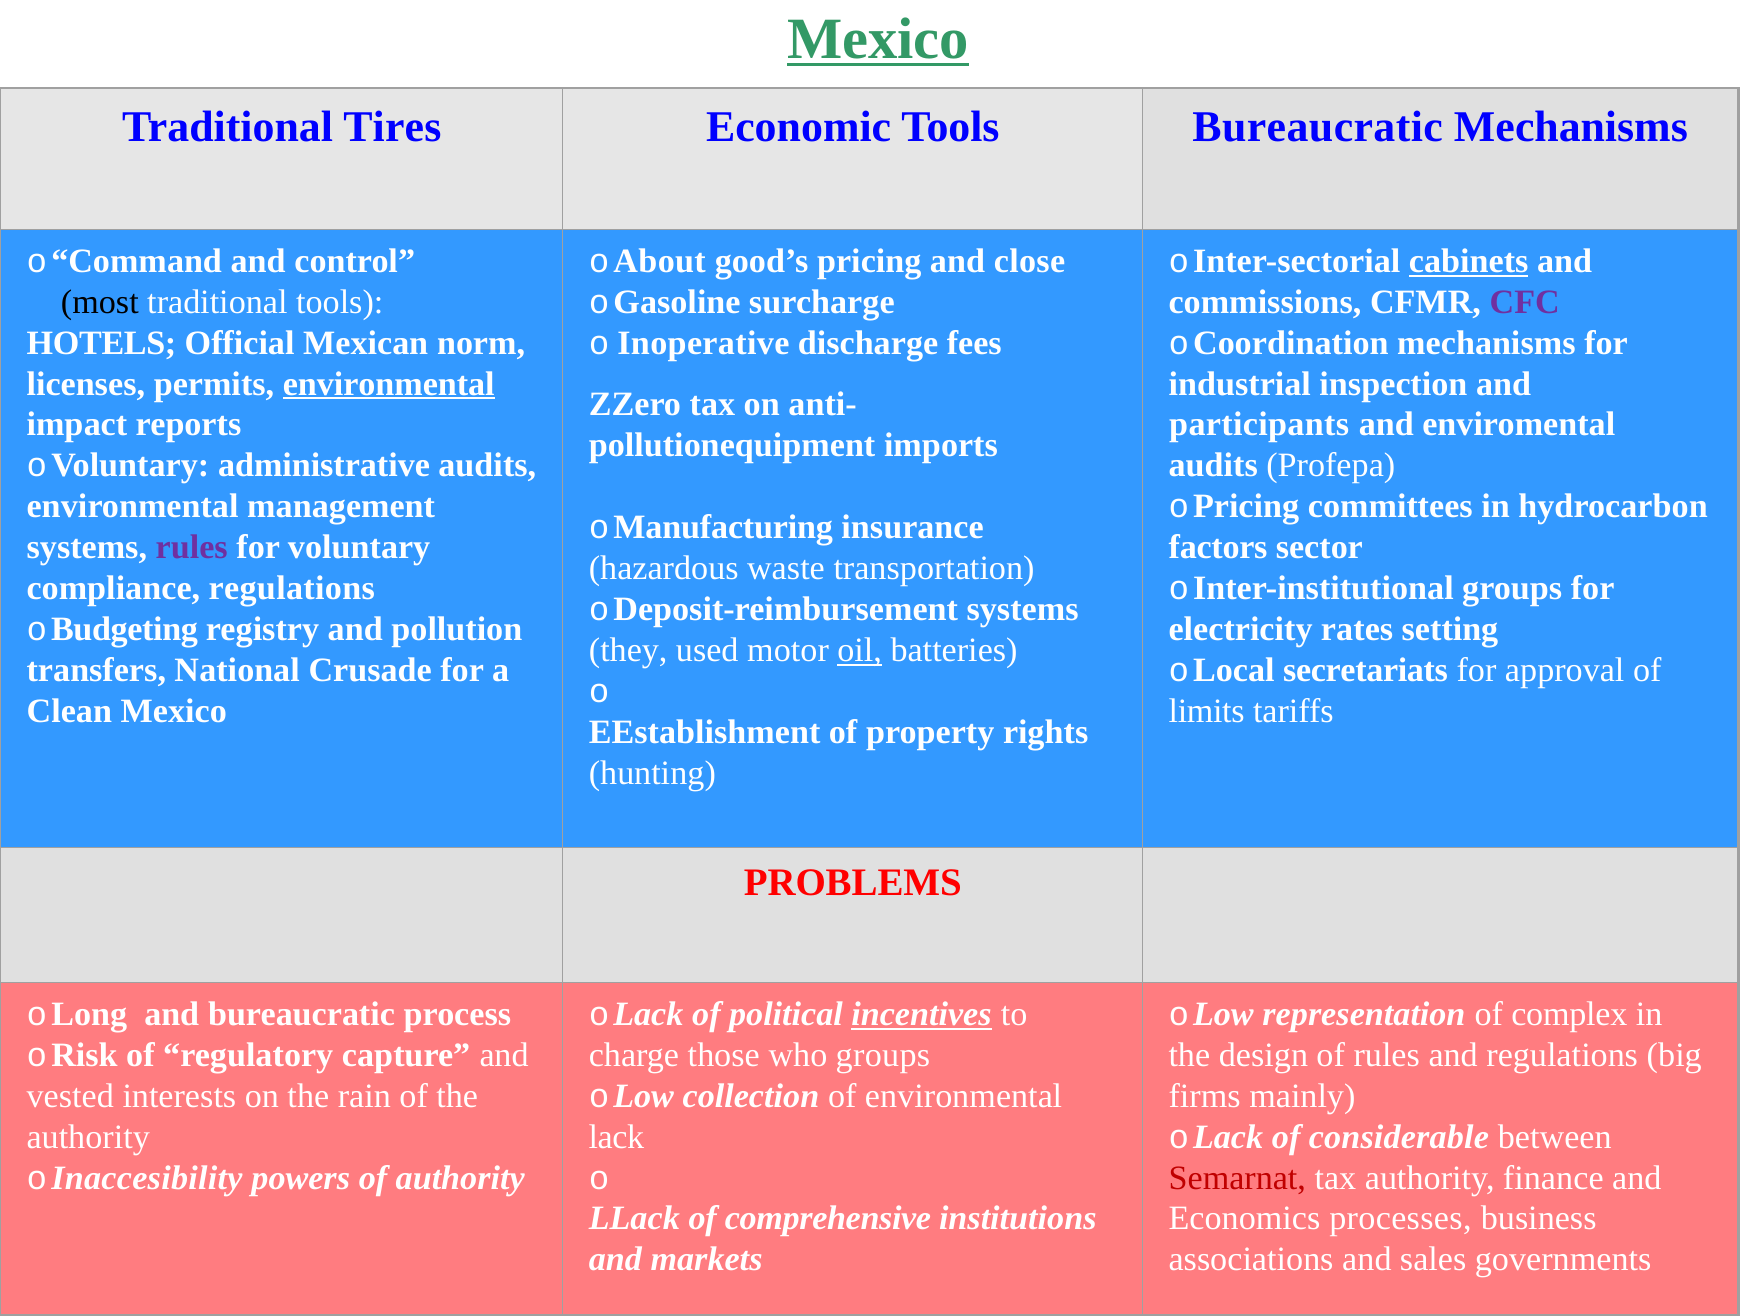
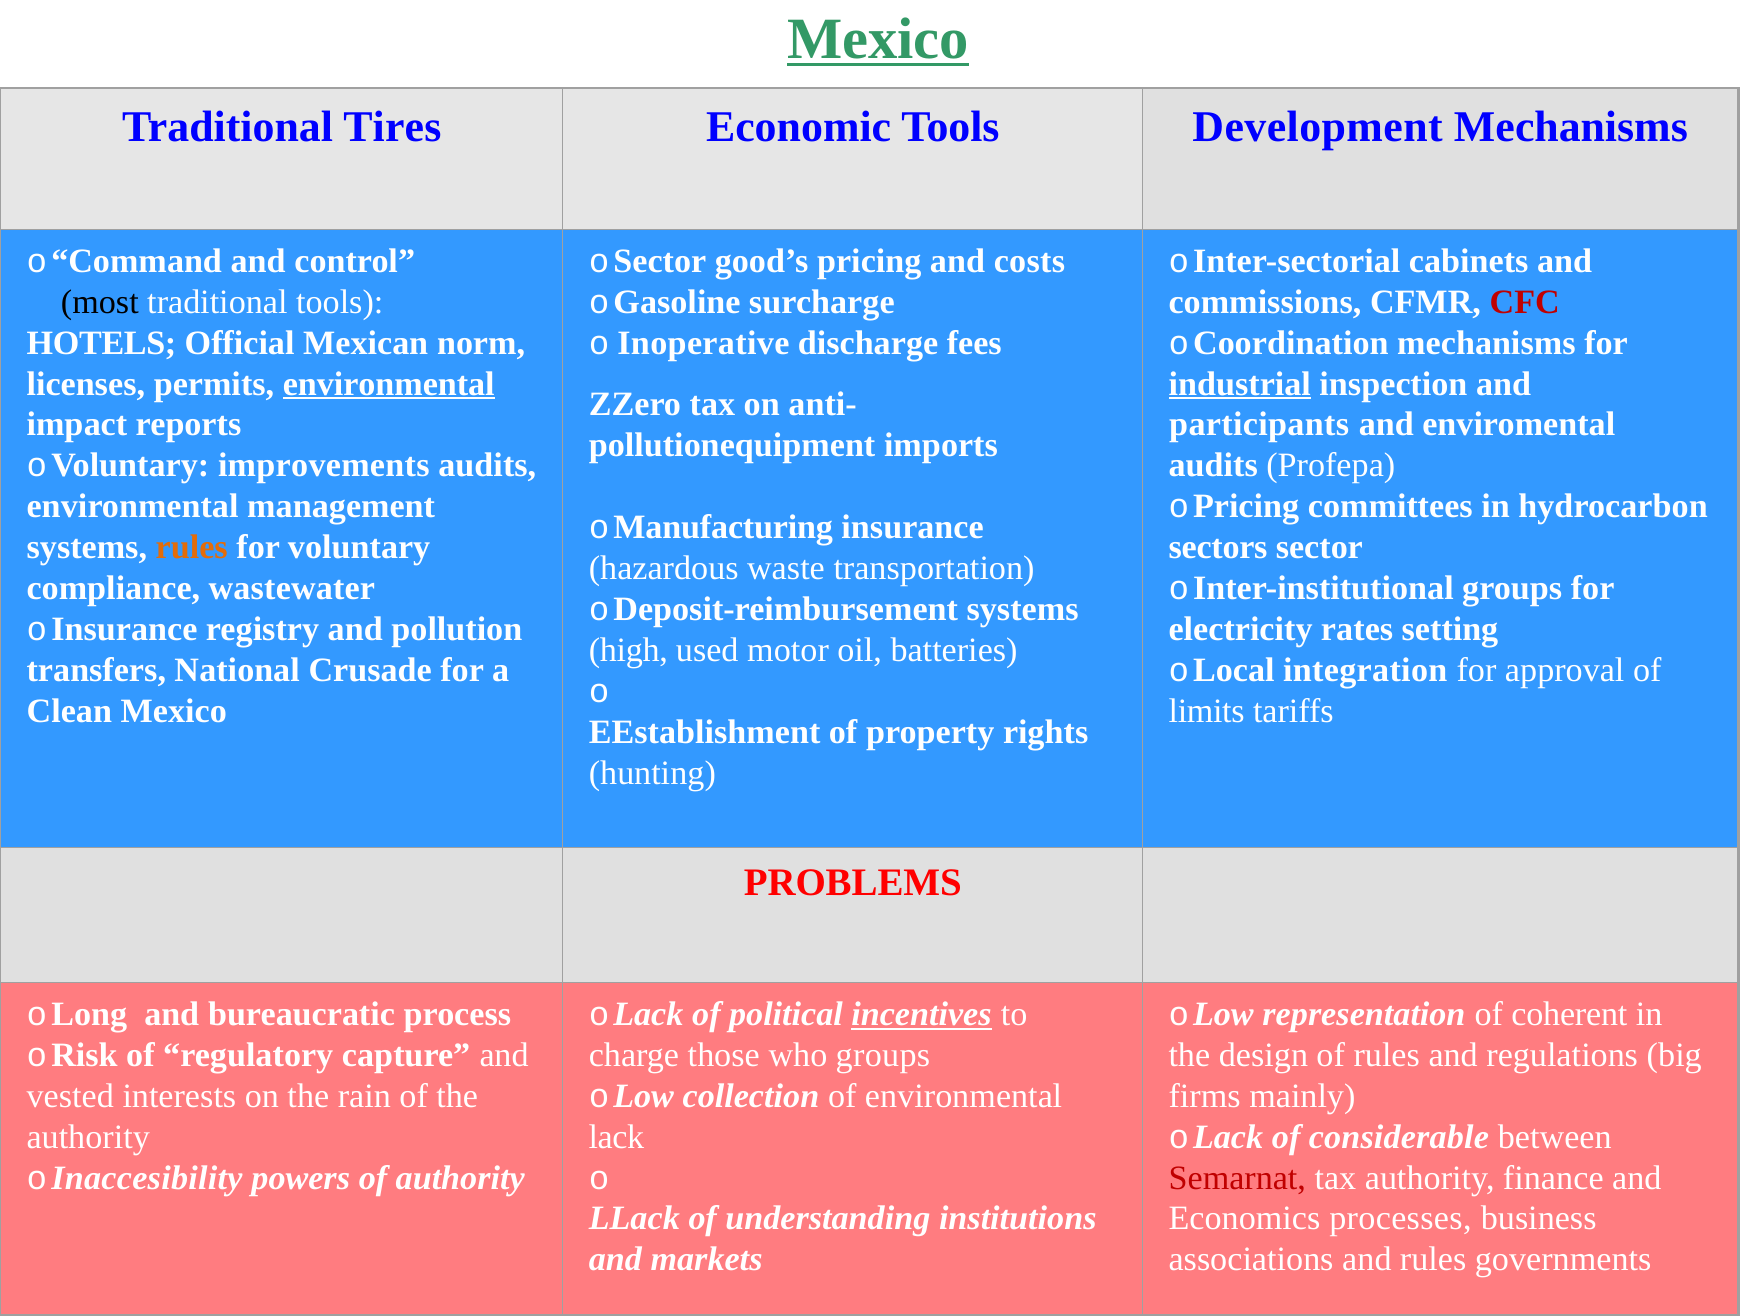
Tools Bureaucratic: Bureaucratic -> Development
o About: About -> Sector
close: close -> costs
cabinets underline: present -> none
CFC colour: purple -> red
industrial underline: none -> present
administrative: administrative -> improvements
rules at (192, 548) colour: purple -> orange
factors: factors -> sectors
compliance regulations: regulations -> wastewater
o Budgeting: Budgeting -> Insurance
they: they -> high
oil underline: present -> none
secretariats: secretariats -> integration
complex: complex -> coherent
comprehensive: comprehensive -> understanding
and sales: sales -> rules
